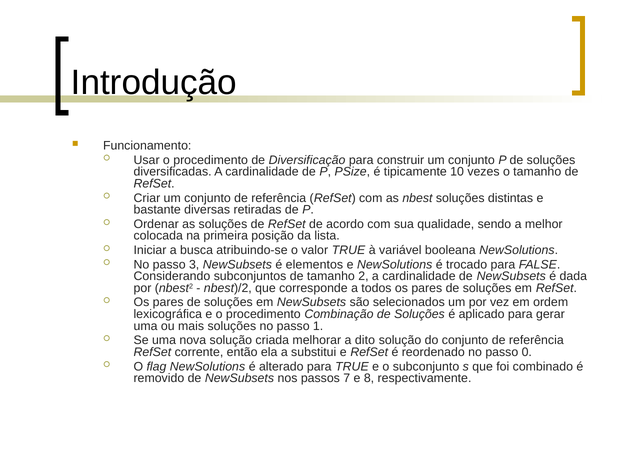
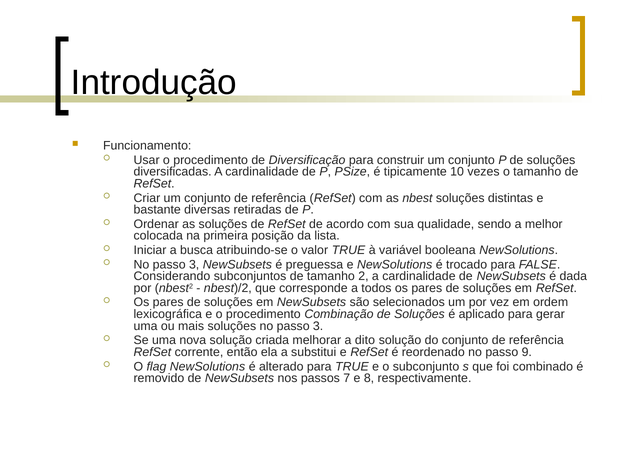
elementos: elementos -> preguessa
soluções no passo 1: 1 -> 3
0: 0 -> 9
